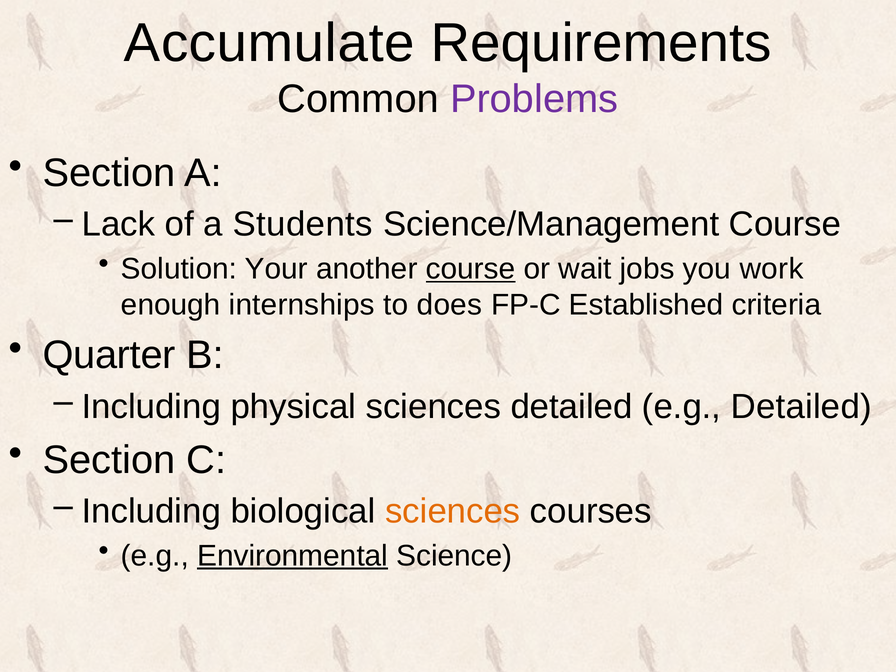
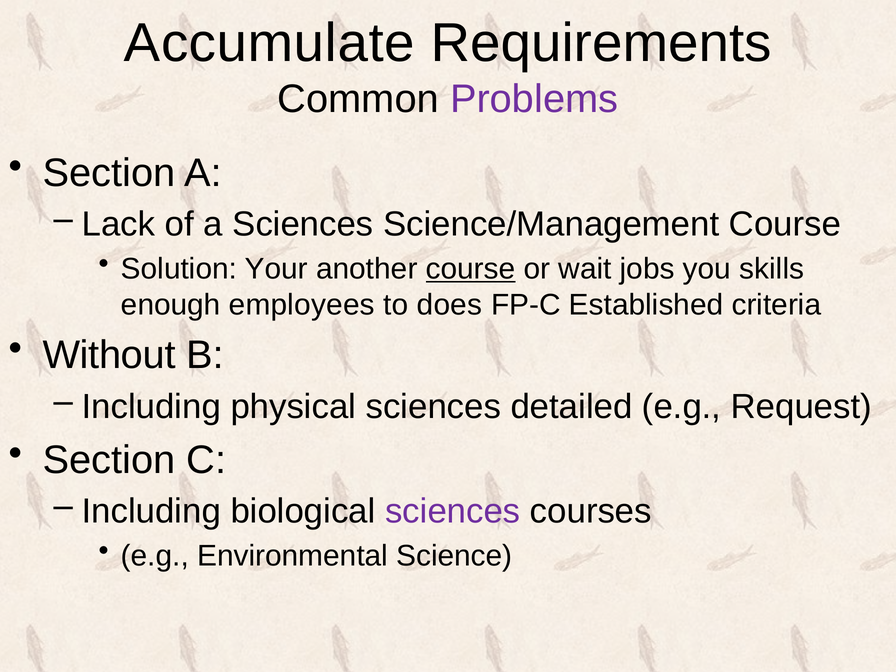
a Students: Students -> Sciences
work: work -> skills
internships: internships -> employees
Quarter: Quarter -> Without
e.g Detailed: Detailed -> Request
sciences at (453, 511) colour: orange -> purple
Environmental underline: present -> none
